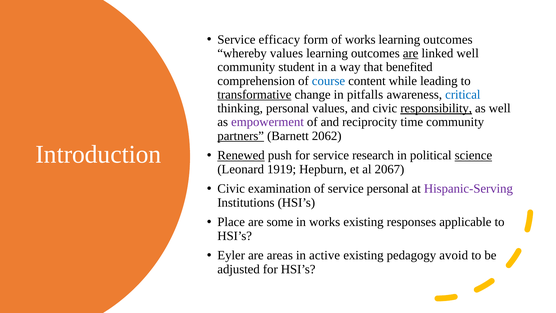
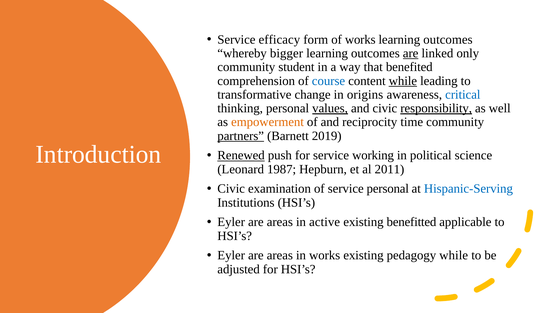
whereby values: values -> bigger
linked well: well -> only
while at (403, 81) underline: none -> present
transformative underline: present -> none
pitfalls: pitfalls -> origins
values at (330, 108) underline: none -> present
empowerment colour: purple -> orange
2062: 2062 -> 2019
research: research -> working
science underline: present -> none
1919: 1919 -> 1987
2067: 2067 -> 2011
Hispanic-Serving colour: purple -> blue
Place at (231, 222): Place -> Eyler
some at (280, 222): some -> areas
in works: works -> active
responses: responses -> benefitted
in active: active -> works
pedagogy avoid: avoid -> while
